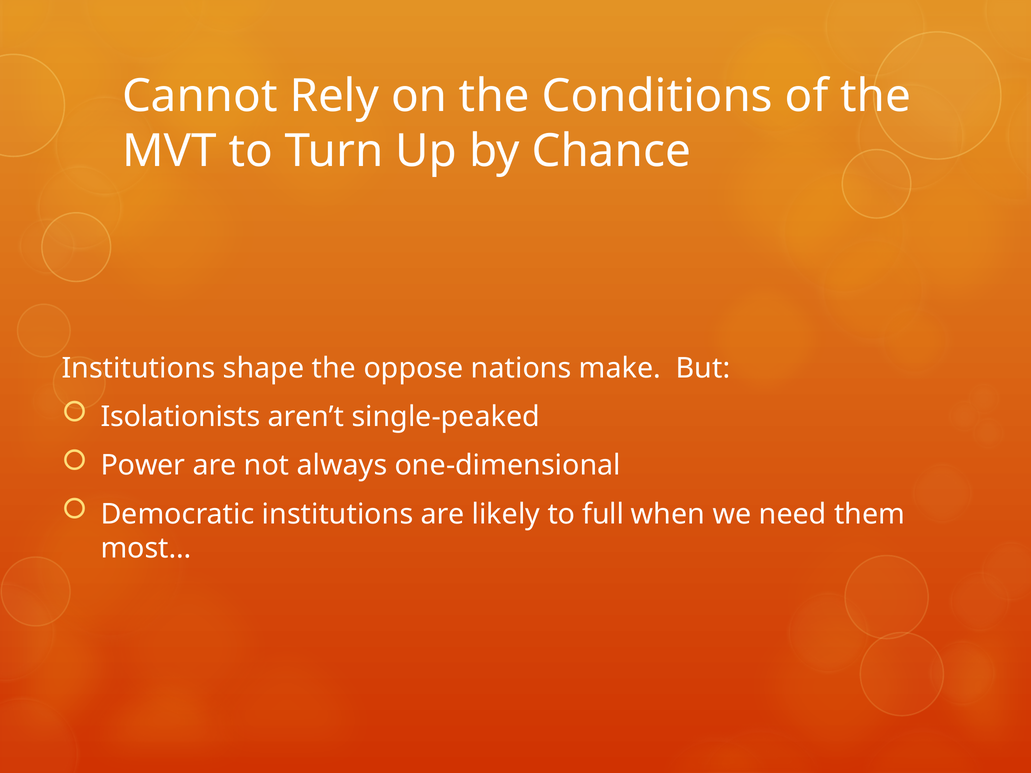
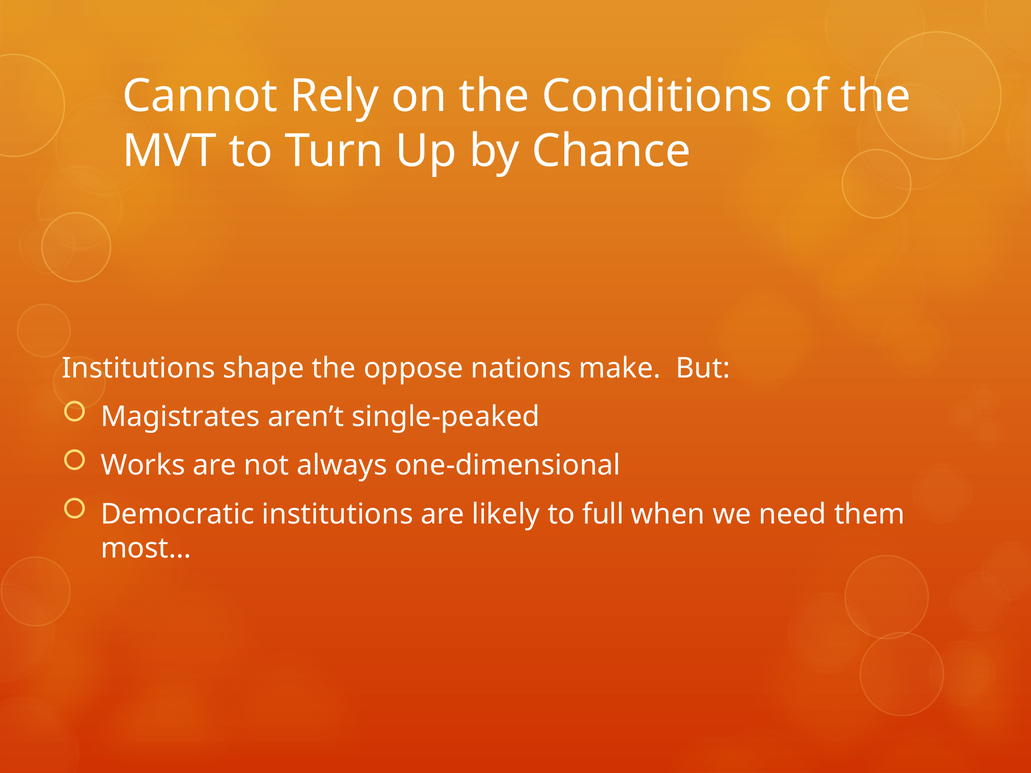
Isolationists: Isolationists -> Magistrates
Power: Power -> Works
